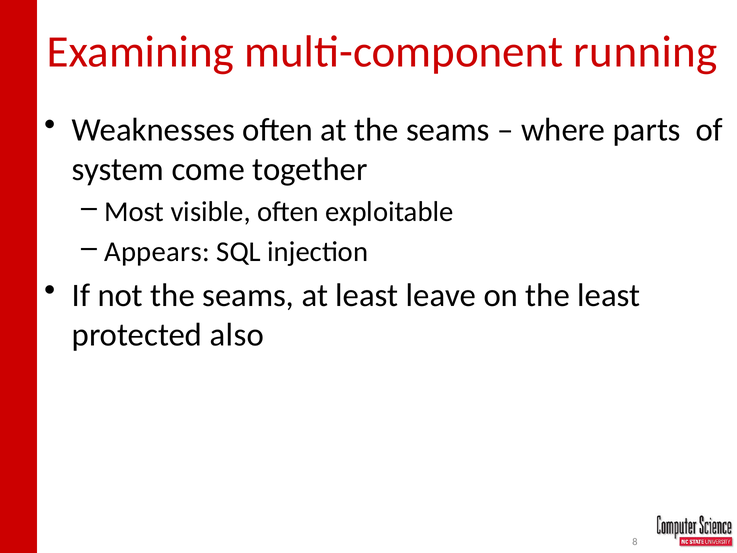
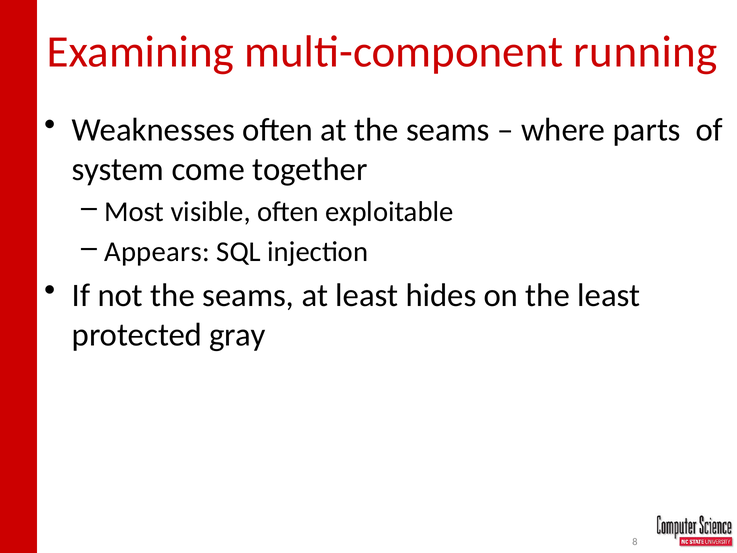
leave: leave -> hides
also: also -> gray
